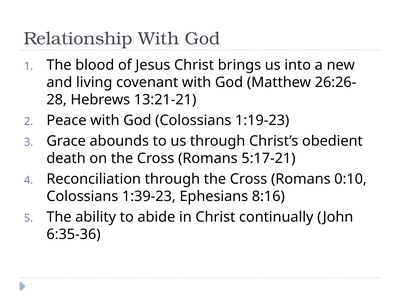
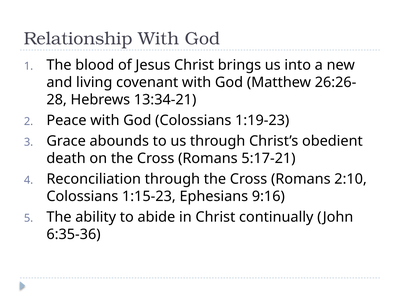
13:21-21: 13:21-21 -> 13:34-21
0:10: 0:10 -> 2:10
1:39-23: 1:39-23 -> 1:15-23
8:16: 8:16 -> 9:16
